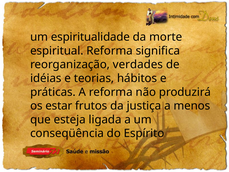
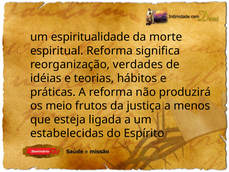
estar: estar -> meio
conseqüência: conseqüência -> estabelecidas
